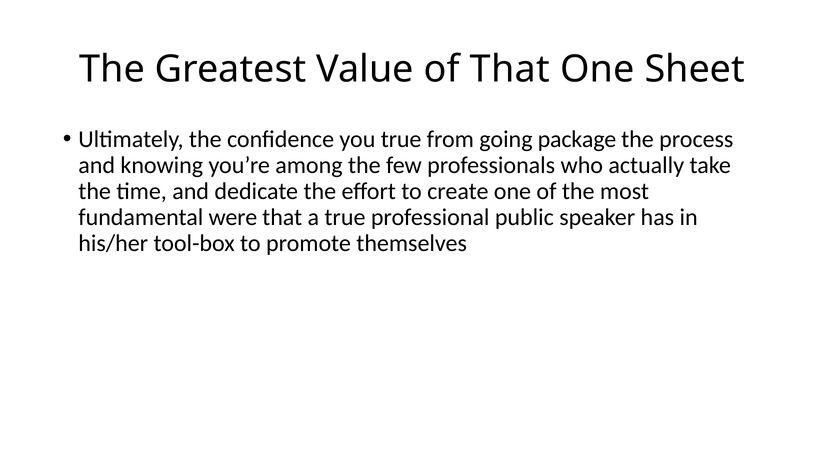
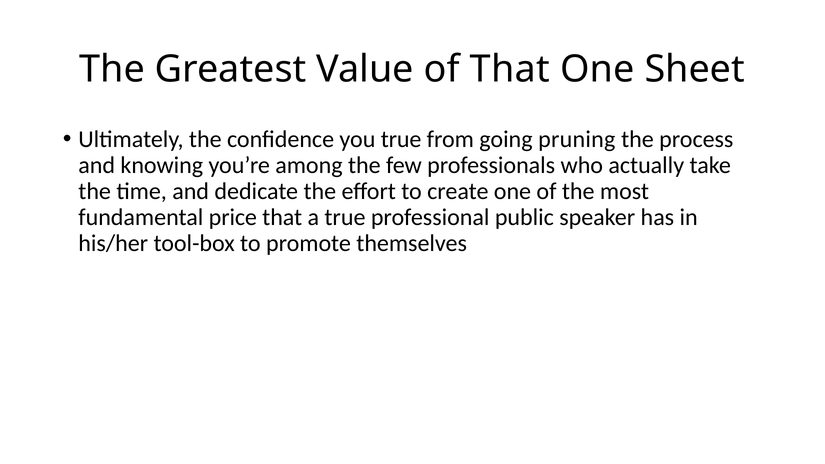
package: package -> pruning
were: were -> price
